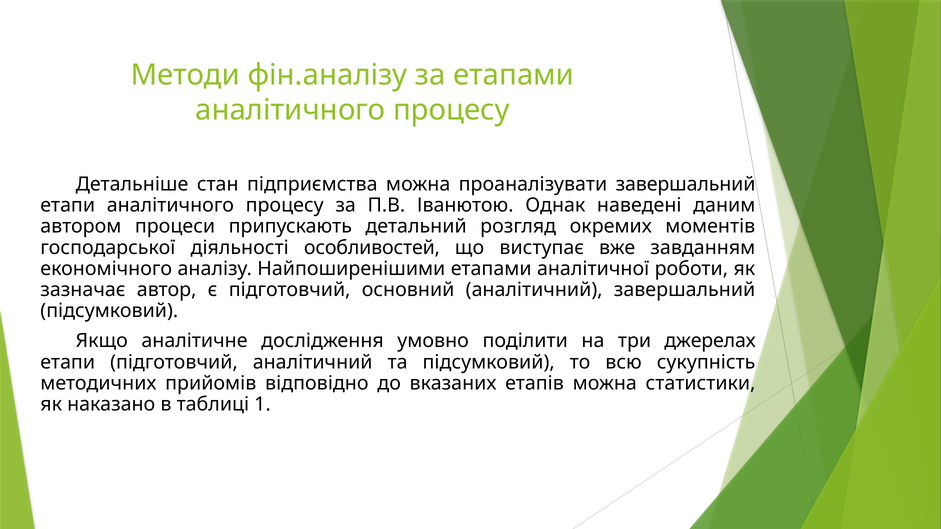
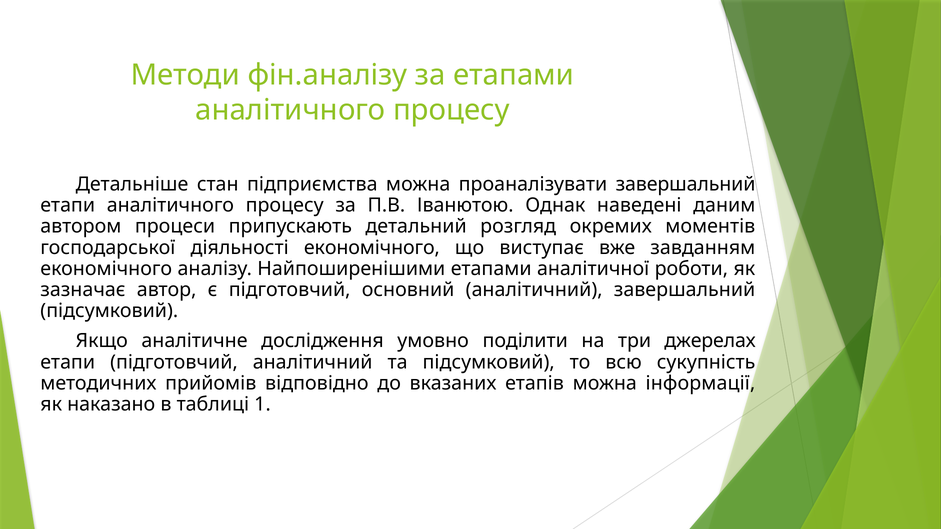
діяльності особливостей: особливостей -> економічного
статистики: статистики -> інформації
